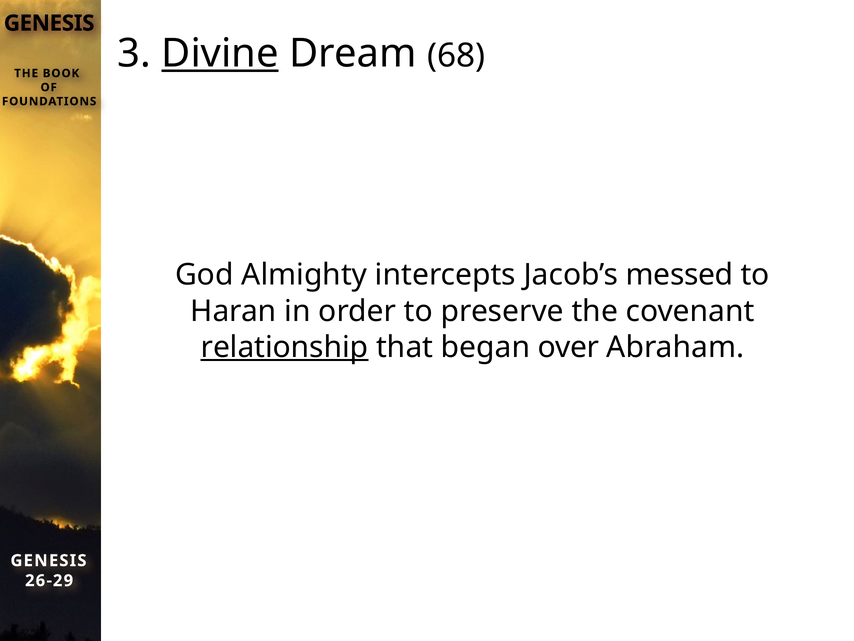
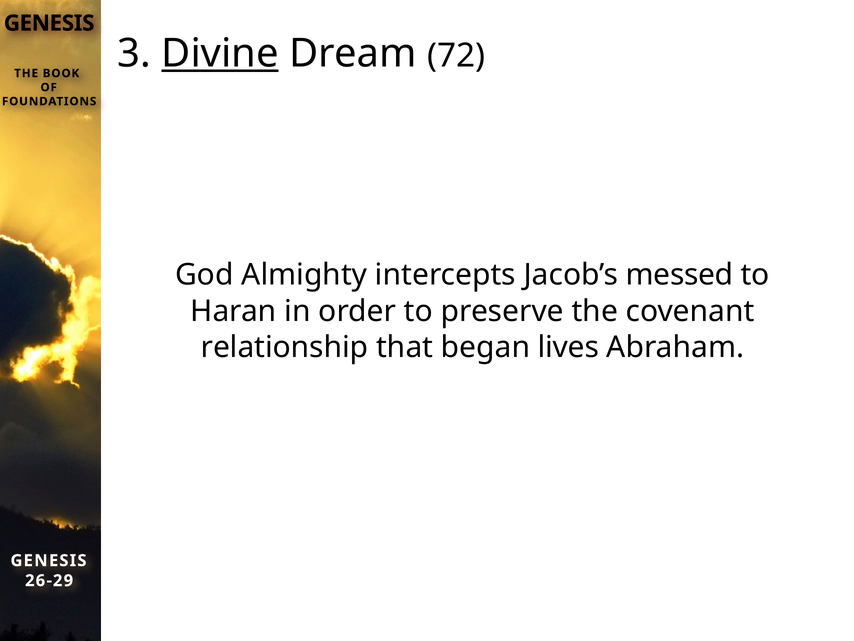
68: 68 -> 72
relationship underline: present -> none
over: over -> lives
